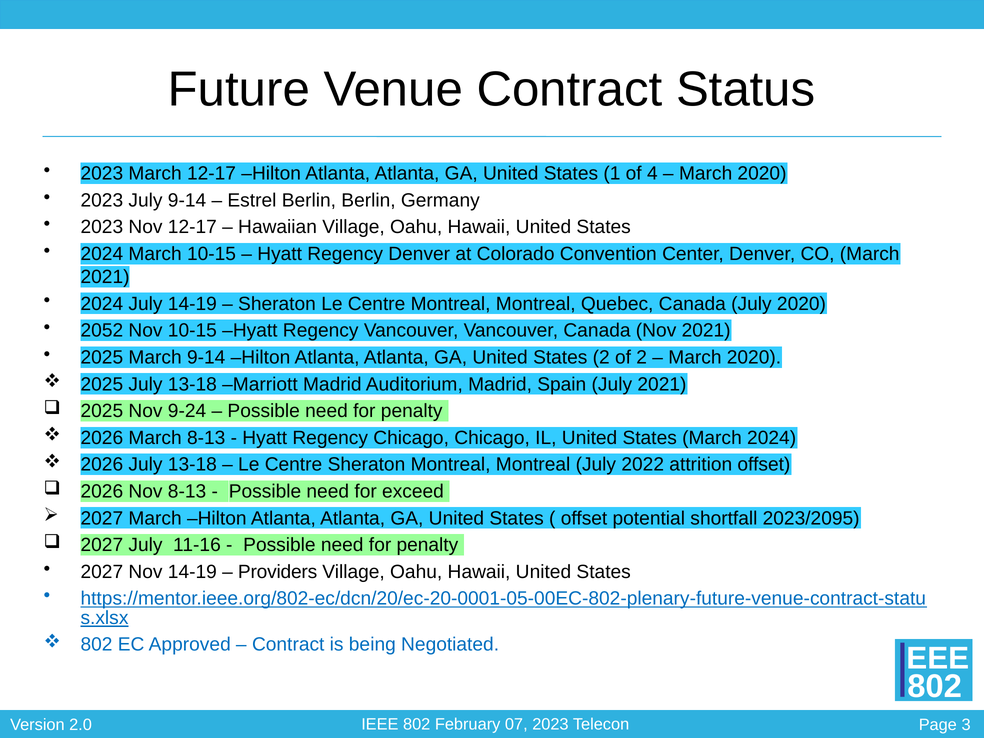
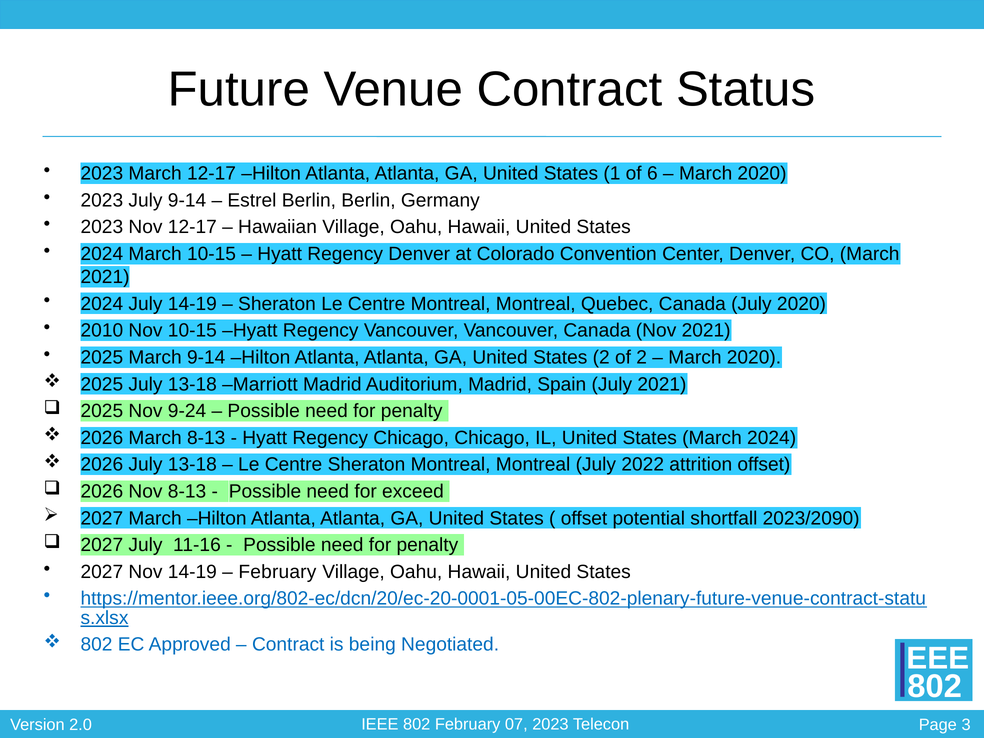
4: 4 -> 6
2052: 2052 -> 2010
2023/2095: 2023/2095 -> 2023/2090
Providers at (278, 572): Providers -> February
